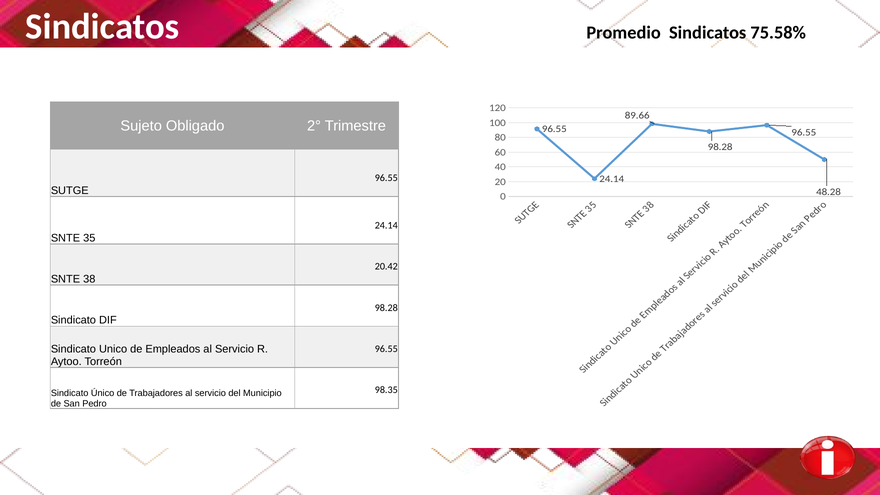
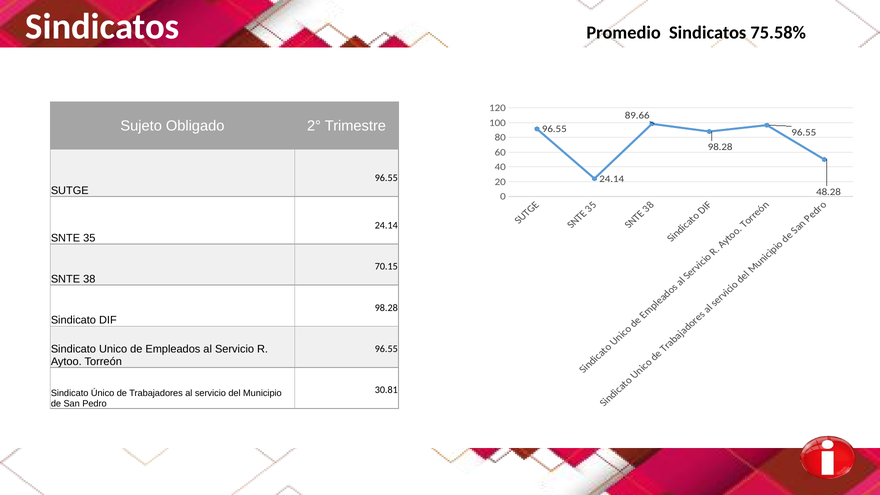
20.42: 20.42 -> 70.15
98.35: 98.35 -> 30.81
